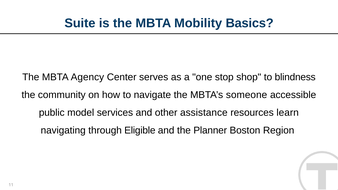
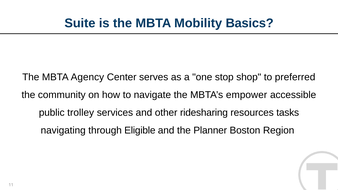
blindness: blindness -> preferred
someone: someone -> empower
model: model -> trolley
assistance: assistance -> ridesharing
learn: learn -> tasks
